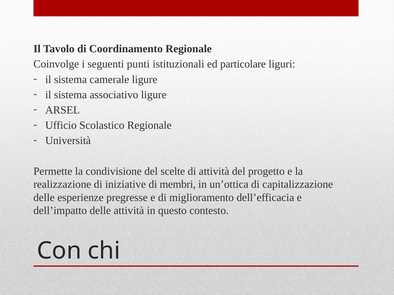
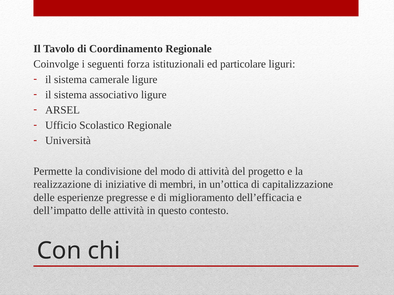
punti: punti -> forza
scelte: scelte -> modo
